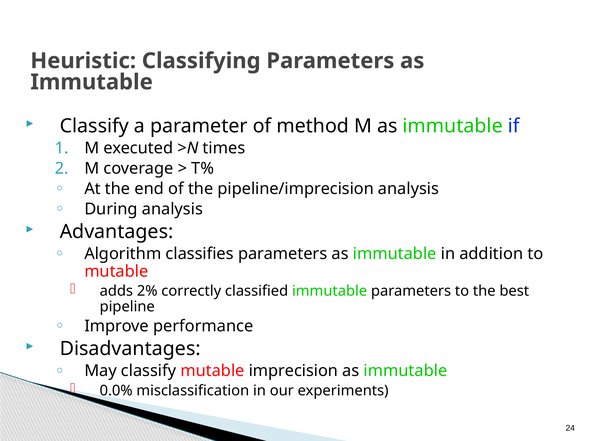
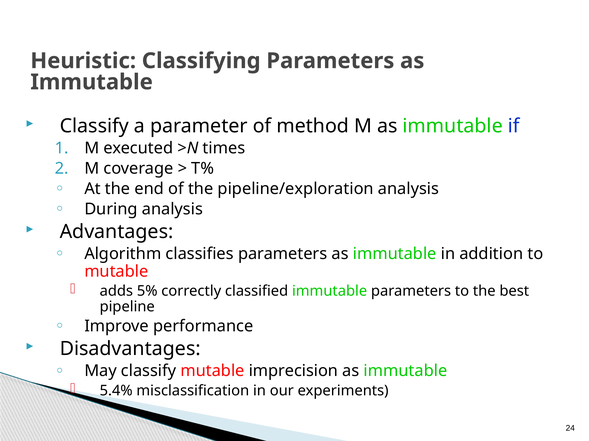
pipeline/imprecision: pipeline/imprecision -> pipeline/exploration
2%: 2% -> 5%
0.0%: 0.0% -> 5.4%
